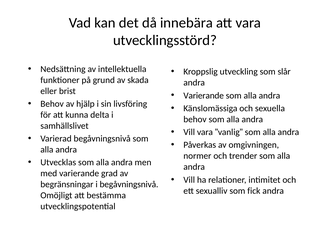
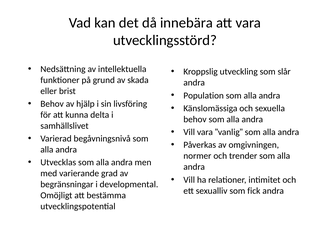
Varierande at (204, 96): Varierande -> Population
i begåvningsnivå: begåvningsnivå -> developmental
